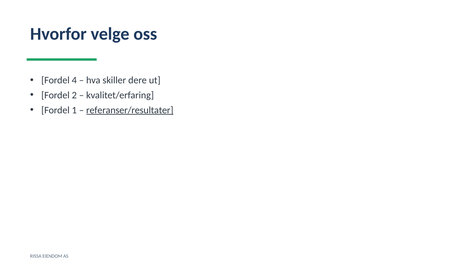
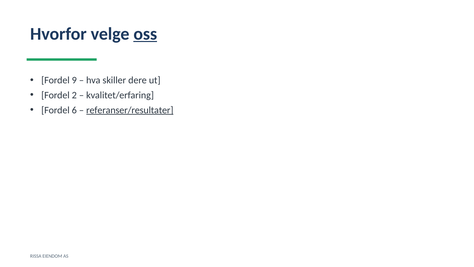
oss underline: none -> present
4: 4 -> 9
1: 1 -> 6
